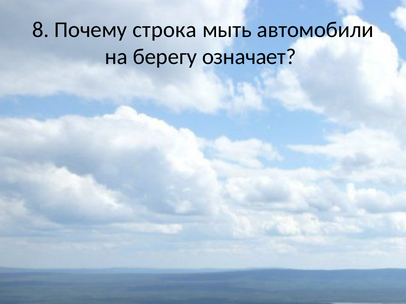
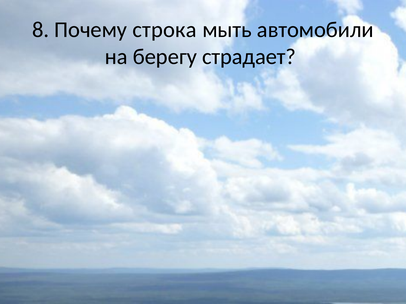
означает: означает -> страдает
